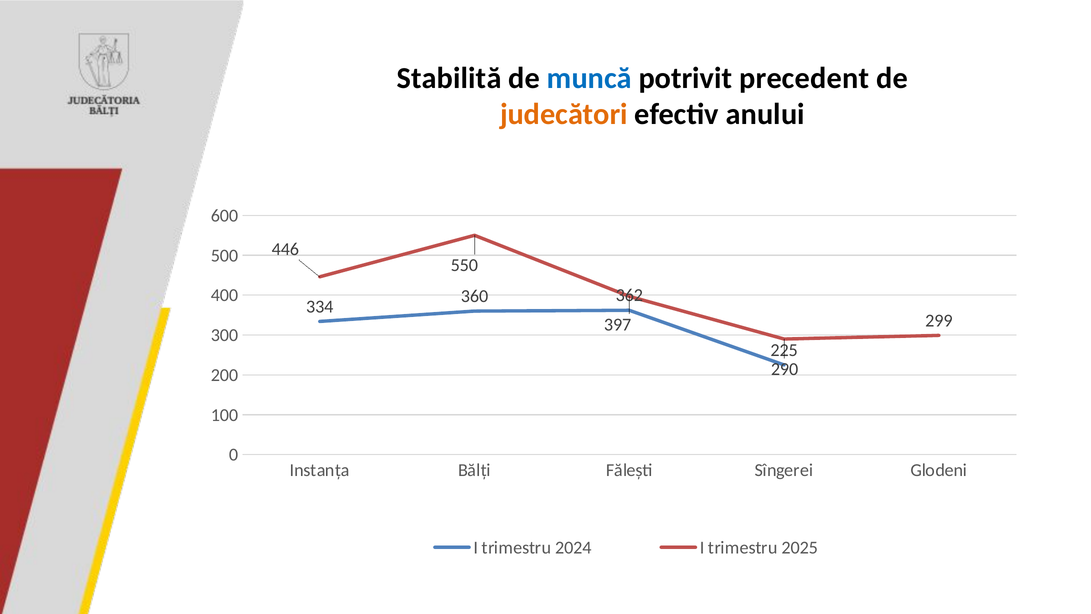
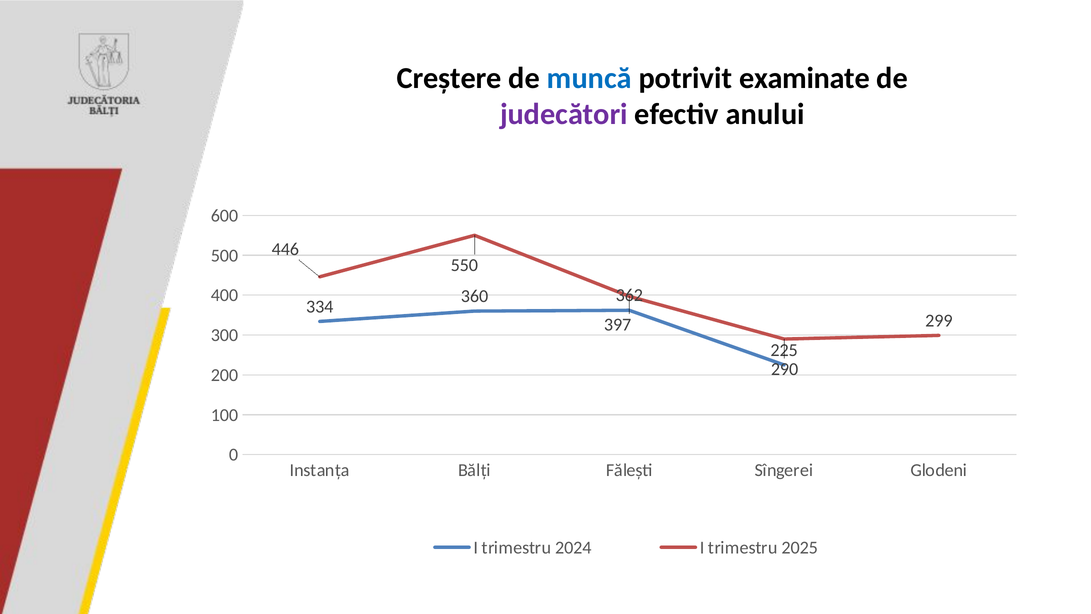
Stabilită: Stabilită -> Creștere
precedent: precedent -> examinate
judecători colour: orange -> purple
